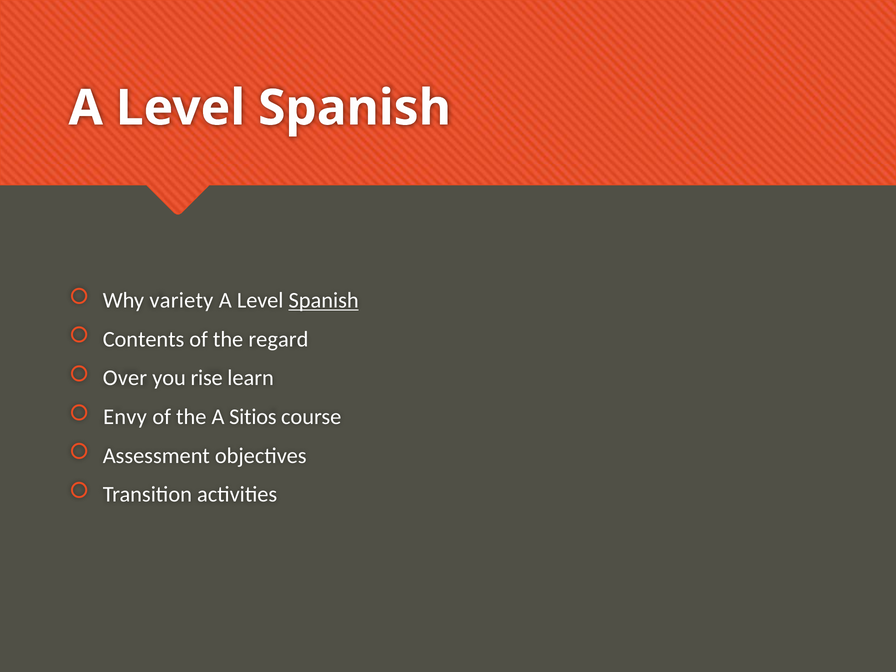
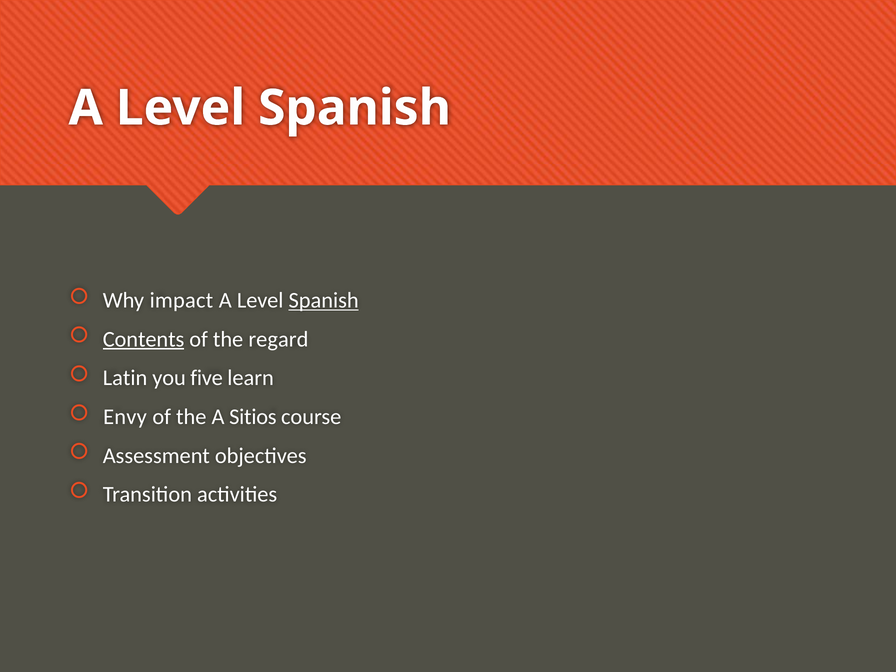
variety: variety -> impact
Contents underline: none -> present
Over: Over -> Latin
rise: rise -> five
